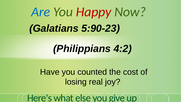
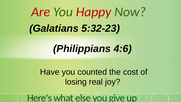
Are colour: blue -> red
5:90-23: 5:90-23 -> 5:32-23
4:2: 4:2 -> 4:6
